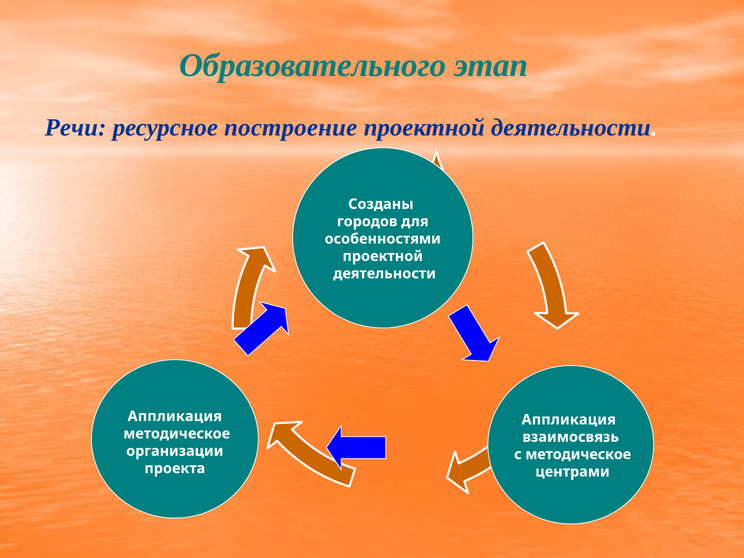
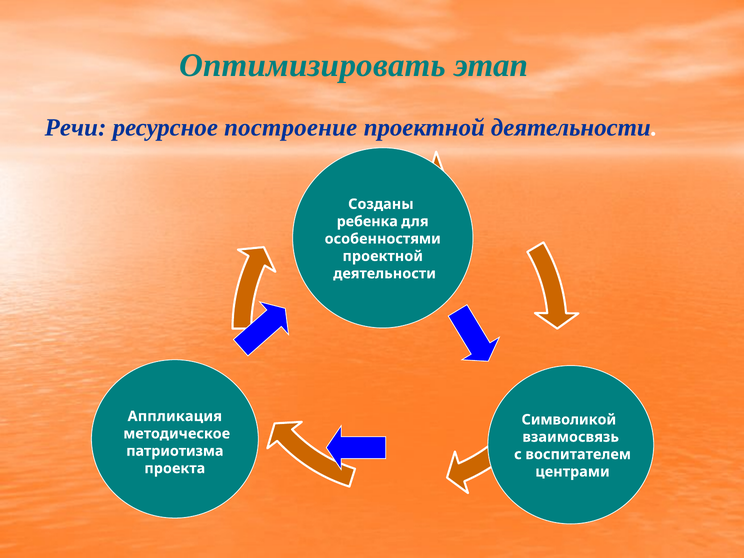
Образовательного: Образовательного -> Оптимизировать
городов: городов -> ребенка
Аппликация at (569, 420): Аппликация -> Символикой
организации: организации -> патриотизма
с методическое: методическое -> воспитателем
